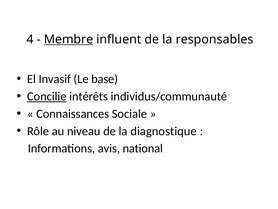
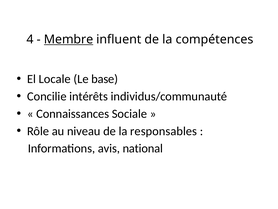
responsables: responsables -> compétences
Invasif: Invasif -> Locale
Concilie underline: present -> none
diagnostique: diagnostique -> responsables
